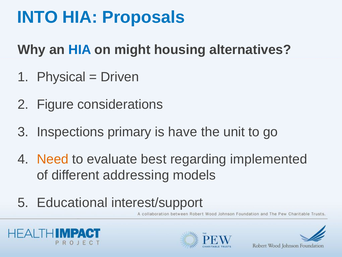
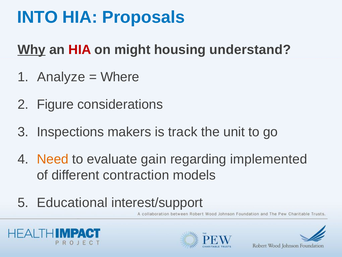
Why underline: none -> present
HIA at (80, 50) colour: blue -> red
alternatives: alternatives -> understand
Physical: Physical -> Analyze
Driven: Driven -> Where
primary: primary -> makers
have: have -> track
best: best -> gain
addressing: addressing -> contraction
